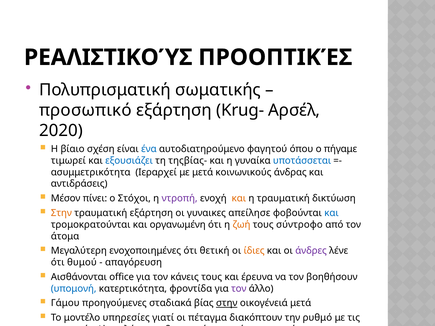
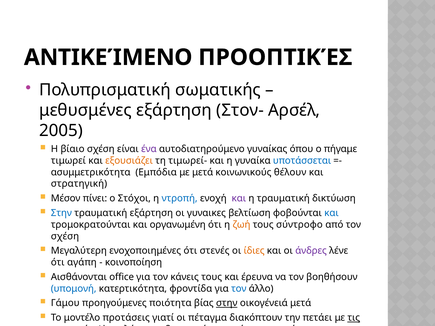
ΡΕΑΛΙΣΤΙΚΟΎΣ: ΡΕΑΛΙΣΤΙΚΟΎΣ -> ΑΝΤΙΚΕΊΜΕΝΟ
προσωπικό: προσωπικό -> μεθυσμένες
Krug-: Krug- -> Στον-
2020: 2020 -> 2005
ένα colour: blue -> purple
φαγητού: φαγητού -> γυναίκας
εξουσιάζει colour: blue -> orange
τηςβίας-: τηςβίας- -> τιμωρεί-
Ιεραρχεί: Ιεραρχεί -> Εμπόδια
άνδρας: άνδρας -> θέλουν
αντιδράσεις: αντιδράσεις -> στρατηγική
ντροπή colour: purple -> blue
και at (239, 199) colour: orange -> purple
Στην at (61, 213) colour: orange -> blue
απείλησε: απείλησε -> βελτίωση
άτομα at (65, 236): άτομα -> σχέση
θετική: θετική -> στενές
θυμού: θυμού -> αγάπη
απαγόρευση: απαγόρευση -> κοινοποίηση
τον at (239, 289) colour: purple -> blue
σταδιακά: σταδιακά -> ποιότητα
υπηρεσίες: υπηρεσίες -> προτάσεις
ρυθμό: ρυθμό -> πετάει
τις underline: none -> present
